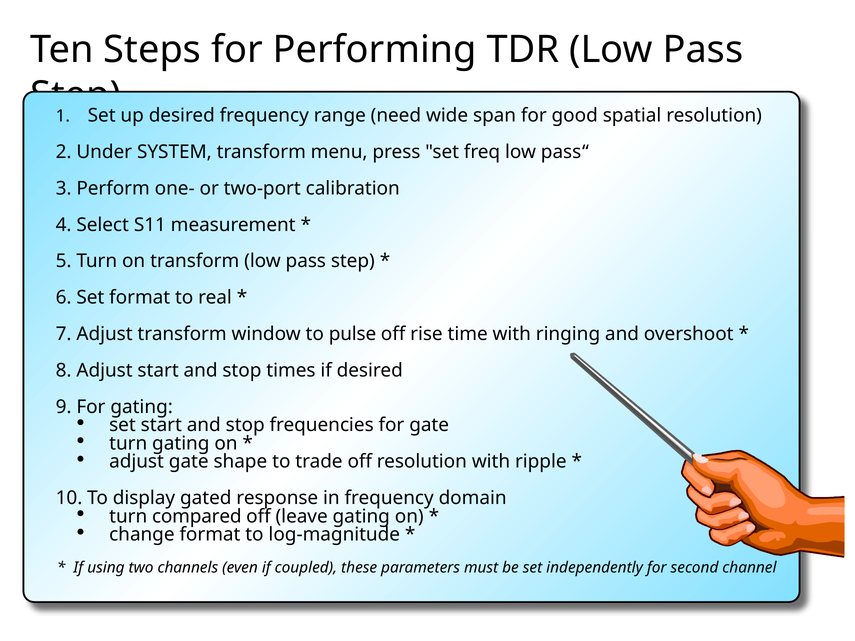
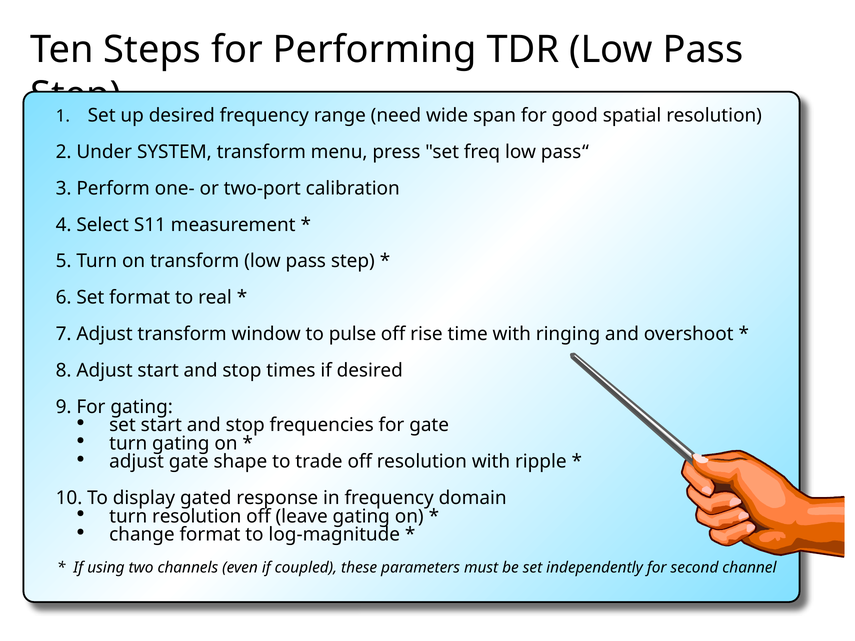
turn compared: compared -> resolution
